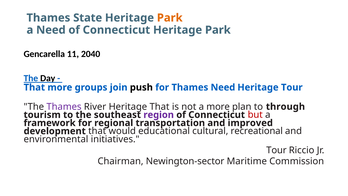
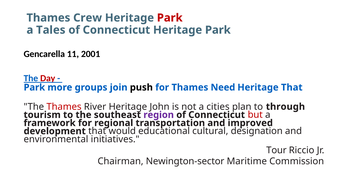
State: State -> Crew
Park at (170, 18) colour: orange -> red
a Need: Need -> Tales
2040: 2040 -> 2001
Day colour: black -> red
That at (34, 87): That -> Park
Heritage Tour: Tour -> That
Thames at (64, 107) colour: purple -> red
Heritage That: That -> John
a more: more -> cities
recreational: recreational -> designation
